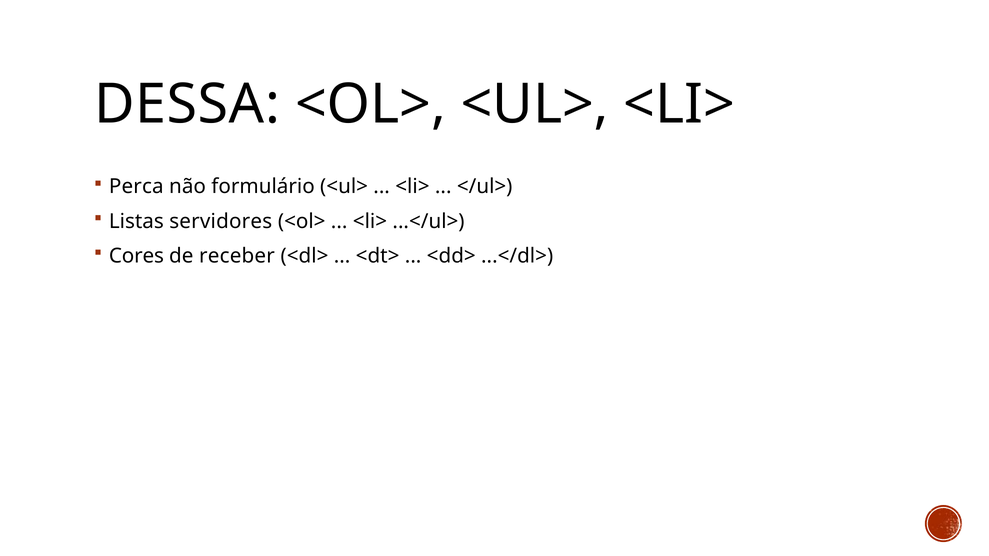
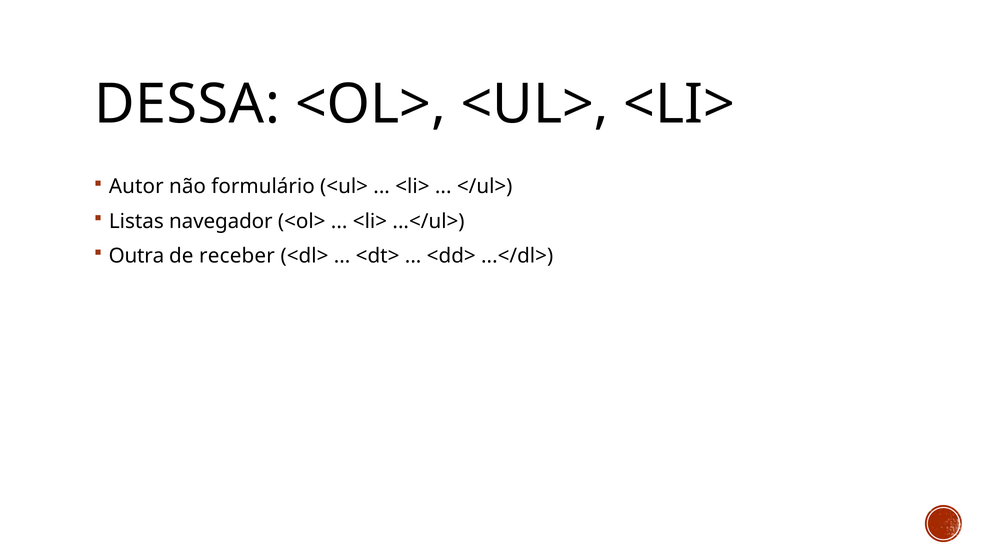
Perca: Perca -> Autor
servidores: servidores -> navegador
Cores: Cores -> Outra
